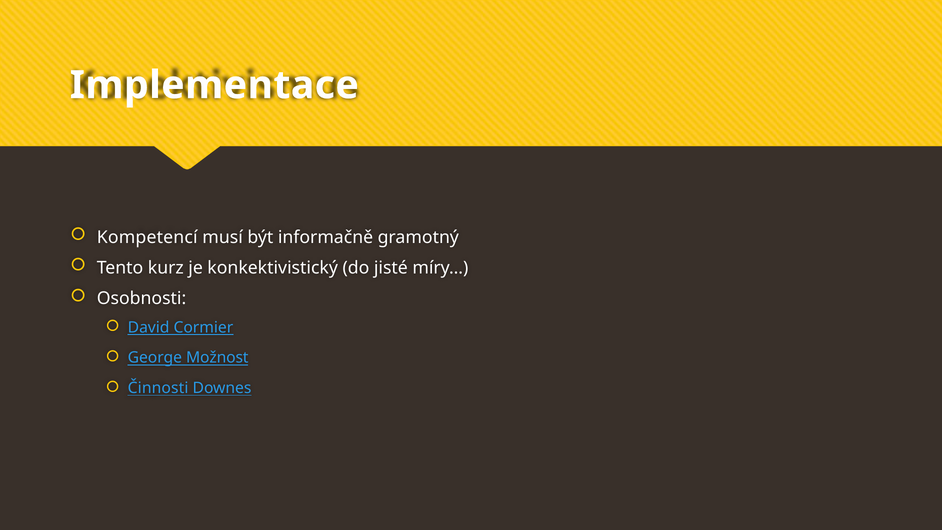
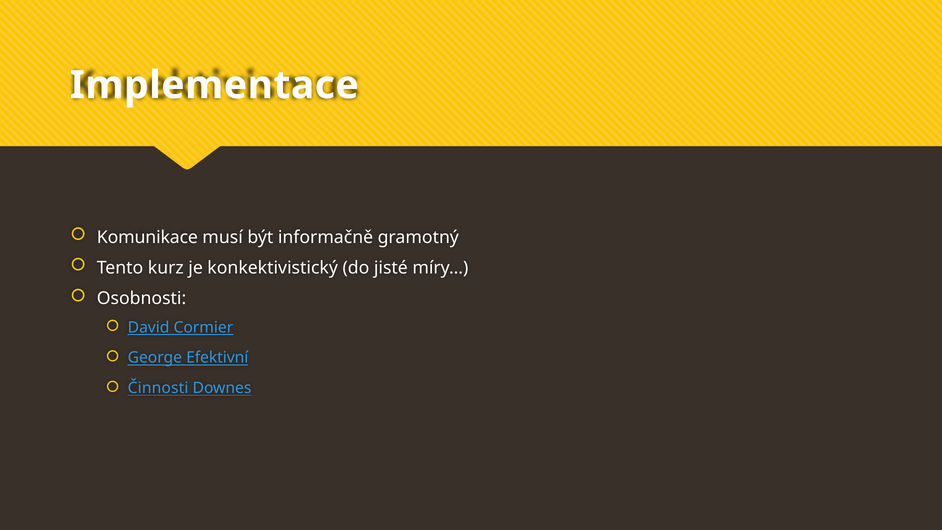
Kompetencí: Kompetencí -> Komunikace
Možnost: Možnost -> Efektivní
